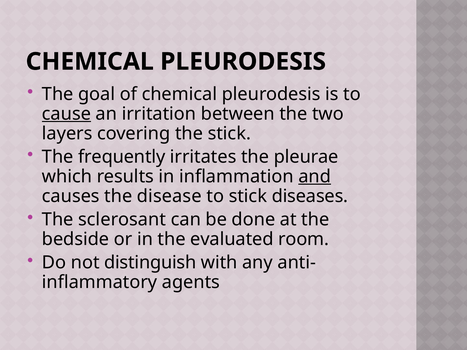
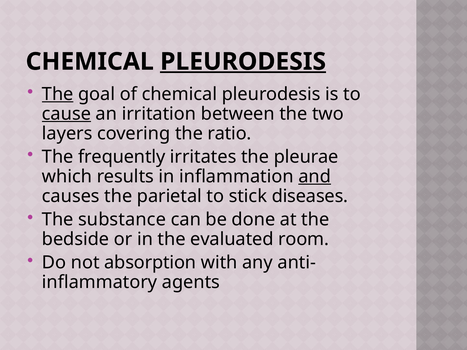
PLEURODESIS at (243, 62) underline: none -> present
The at (58, 94) underline: none -> present
the stick: stick -> ratio
disease: disease -> parietal
sclerosant: sclerosant -> substance
distinguish: distinguish -> absorption
